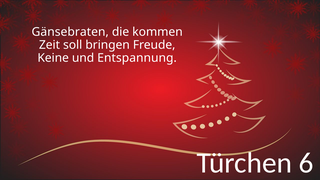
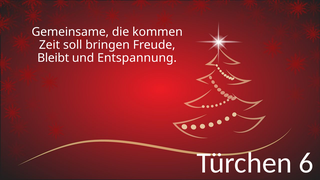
Gänsebraten: Gänsebraten -> Gemeinsame
Keine: Keine -> Bleibt
